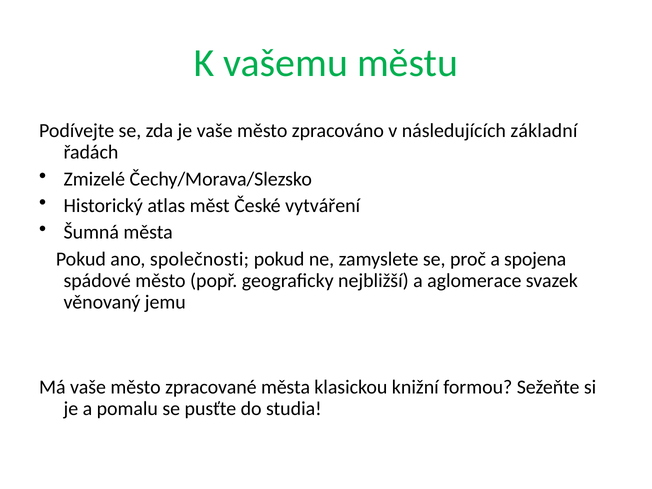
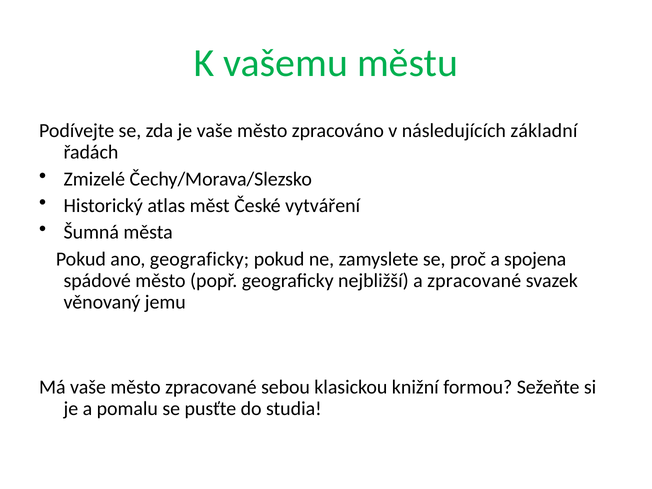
ano společnosti: společnosti -> geograficky
a aglomerace: aglomerace -> zpracované
zpracované města: města -> sebou
